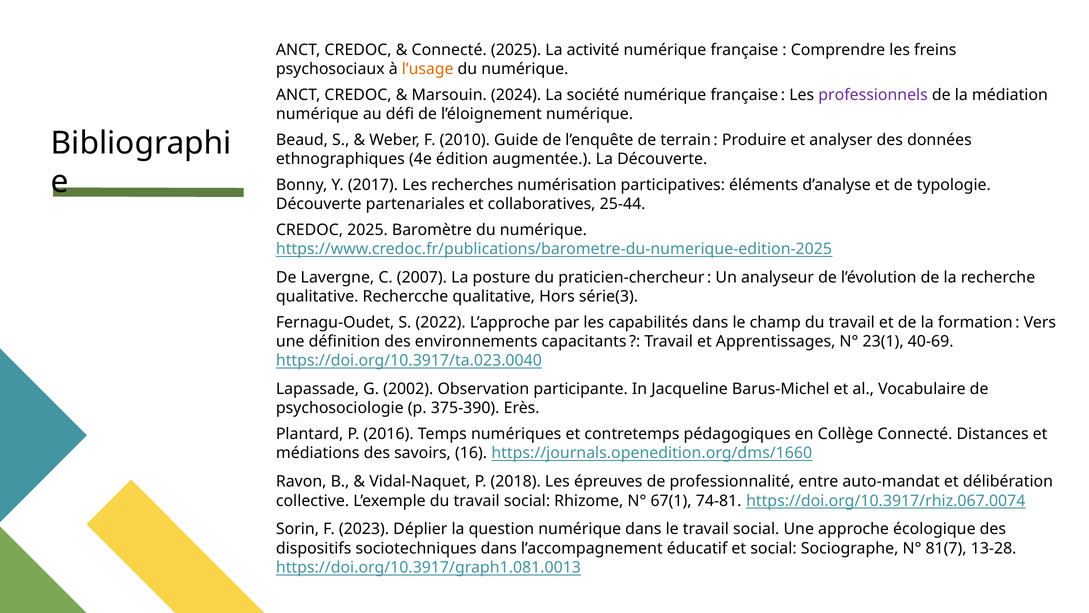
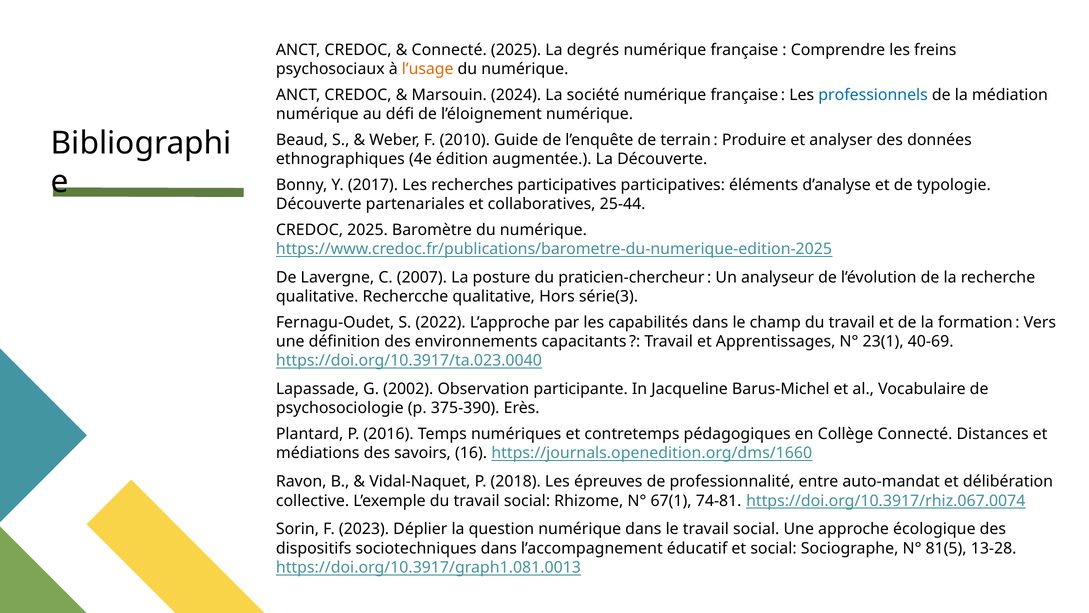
activité: activité -> degrés
professionnels colour: purple -> blue
recherches numérisation: numérisation -> participatives
81(7: 81(7 -> 81(5
